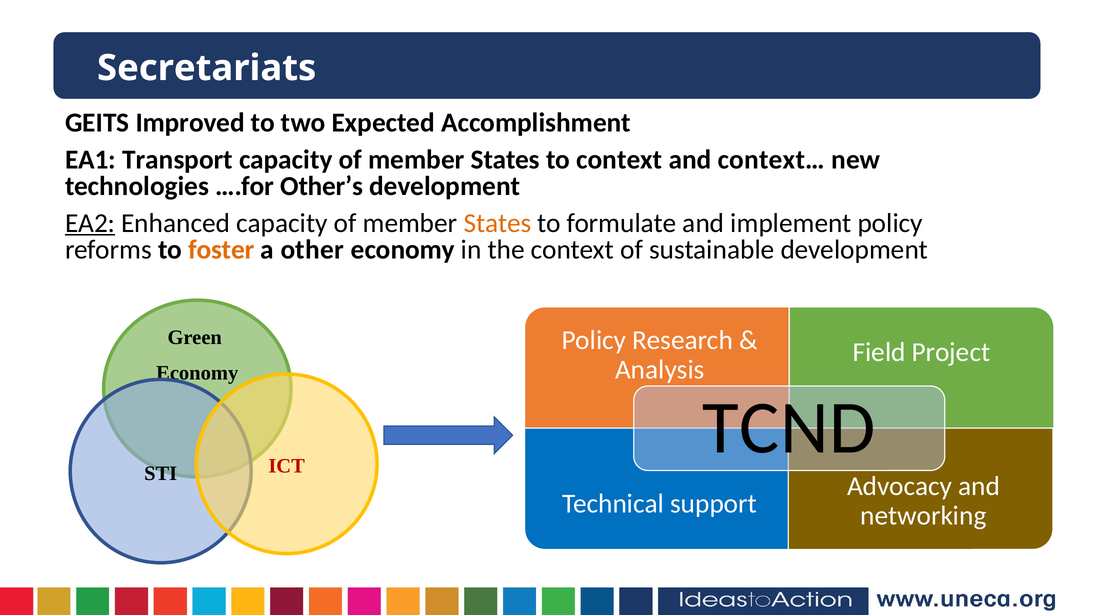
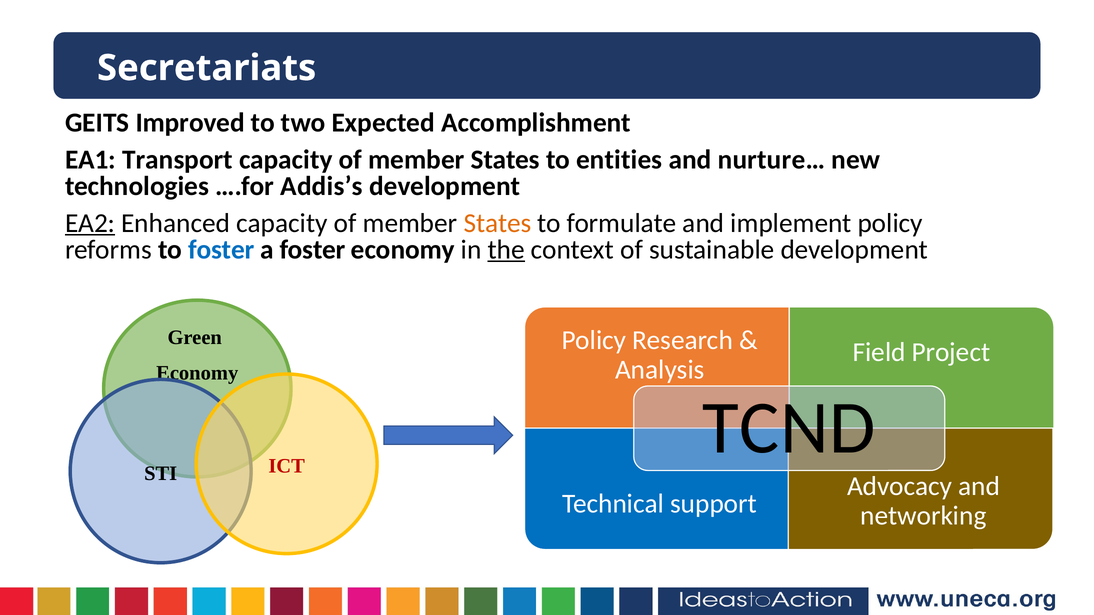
to context: context -> entities
context…: context… -> nurture…
Other’s: Other’s -> Addis’s
foster at (221, 250) colour: orange -> blue
a other: other -> foster
the underline: none -> present
